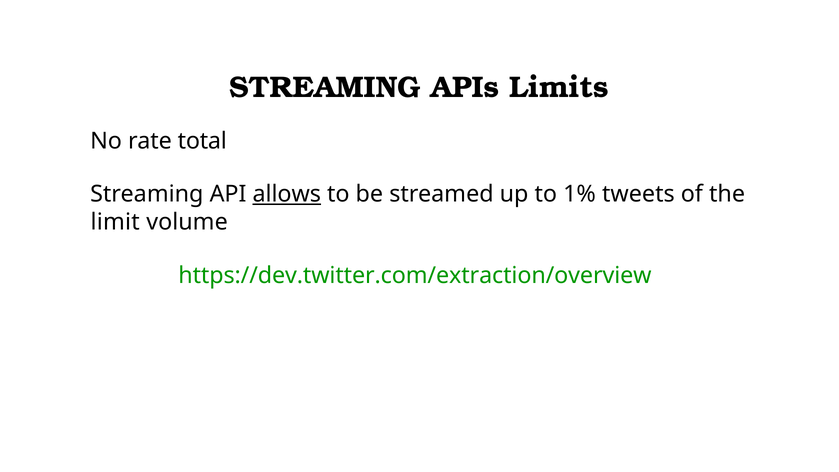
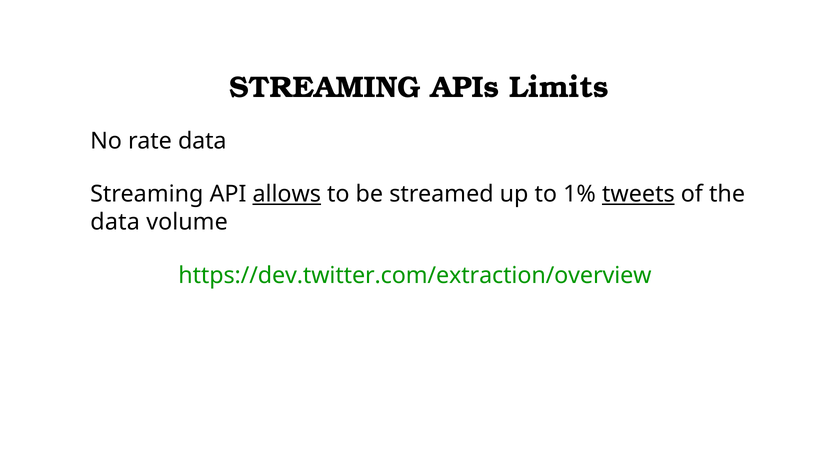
rate total: total -> data
tweets underline: none -> present
limit at (115, 222): limit -> data
